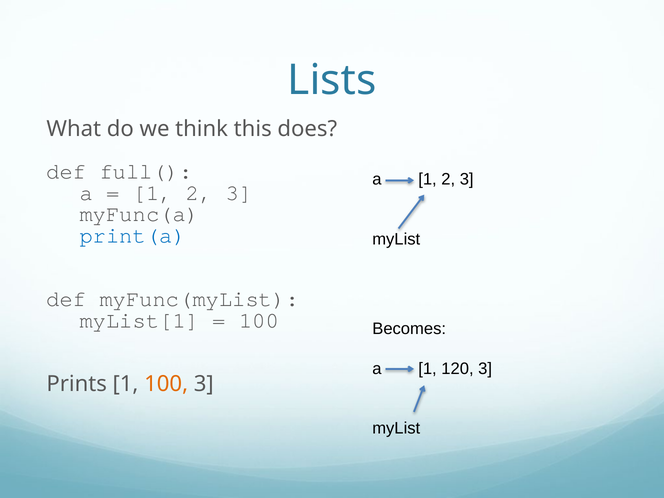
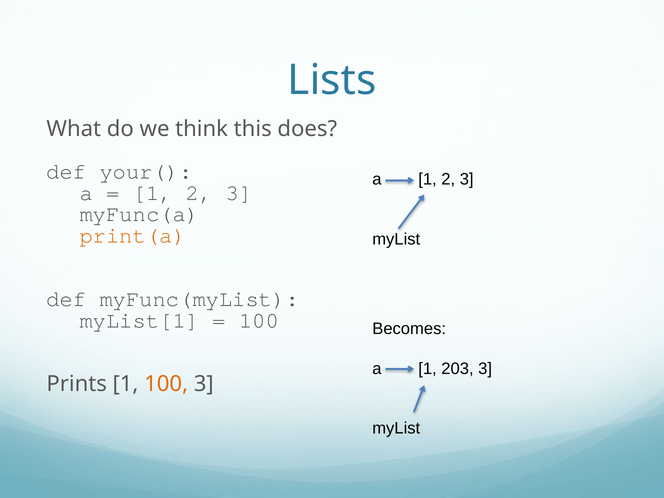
full(: full( -> your(
print(a colour: blue -> orange
120: 120 -> 203
